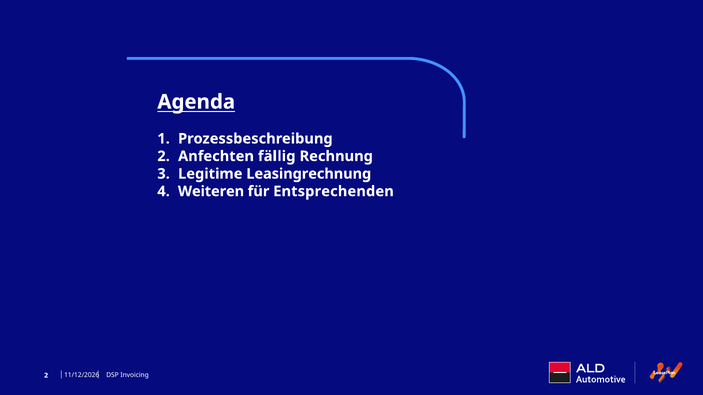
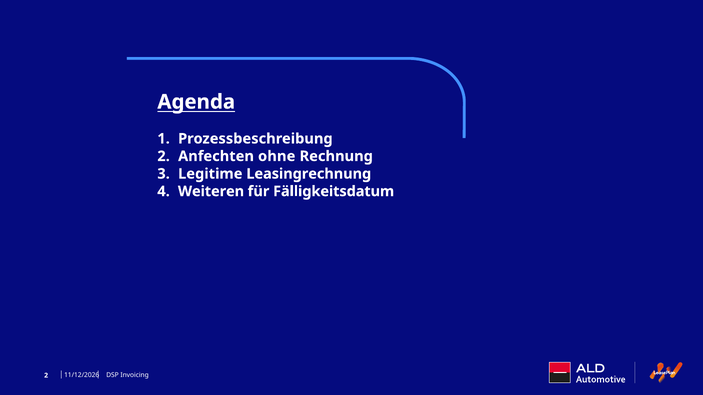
fällig: fällig -> ohne
Entsprechenden: Entsprechenden -> Fälligkeitsdatum
